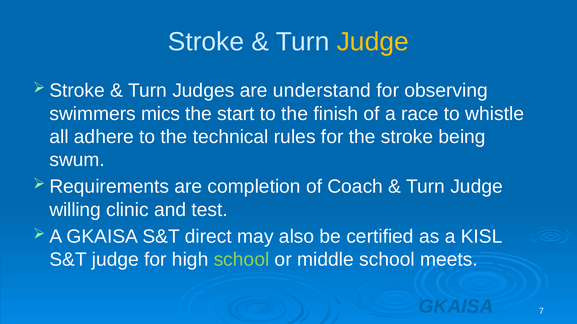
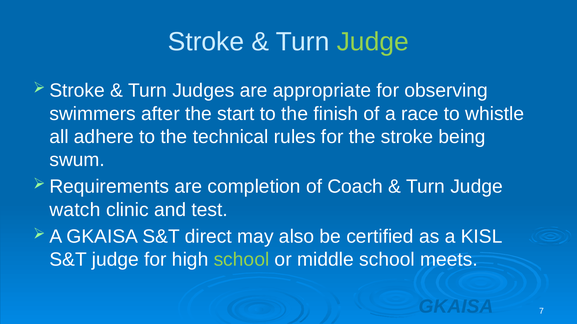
Judge at (373, 42) colour: yellow -> light green
understand: understand -> appropriate
mics: mics -> after
willing: willing -> watch
